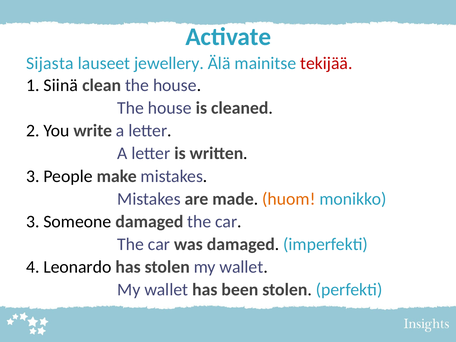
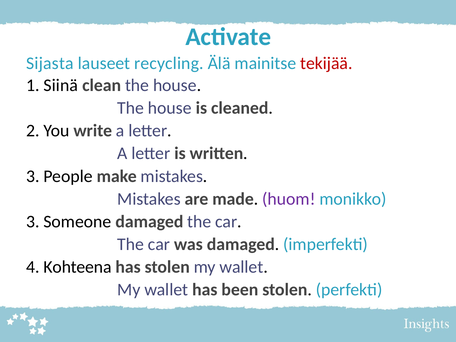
jewellery: jewellery -> recycling
huom colour: orange -> purple
Leonardo: Leonardo -> Kohteena
